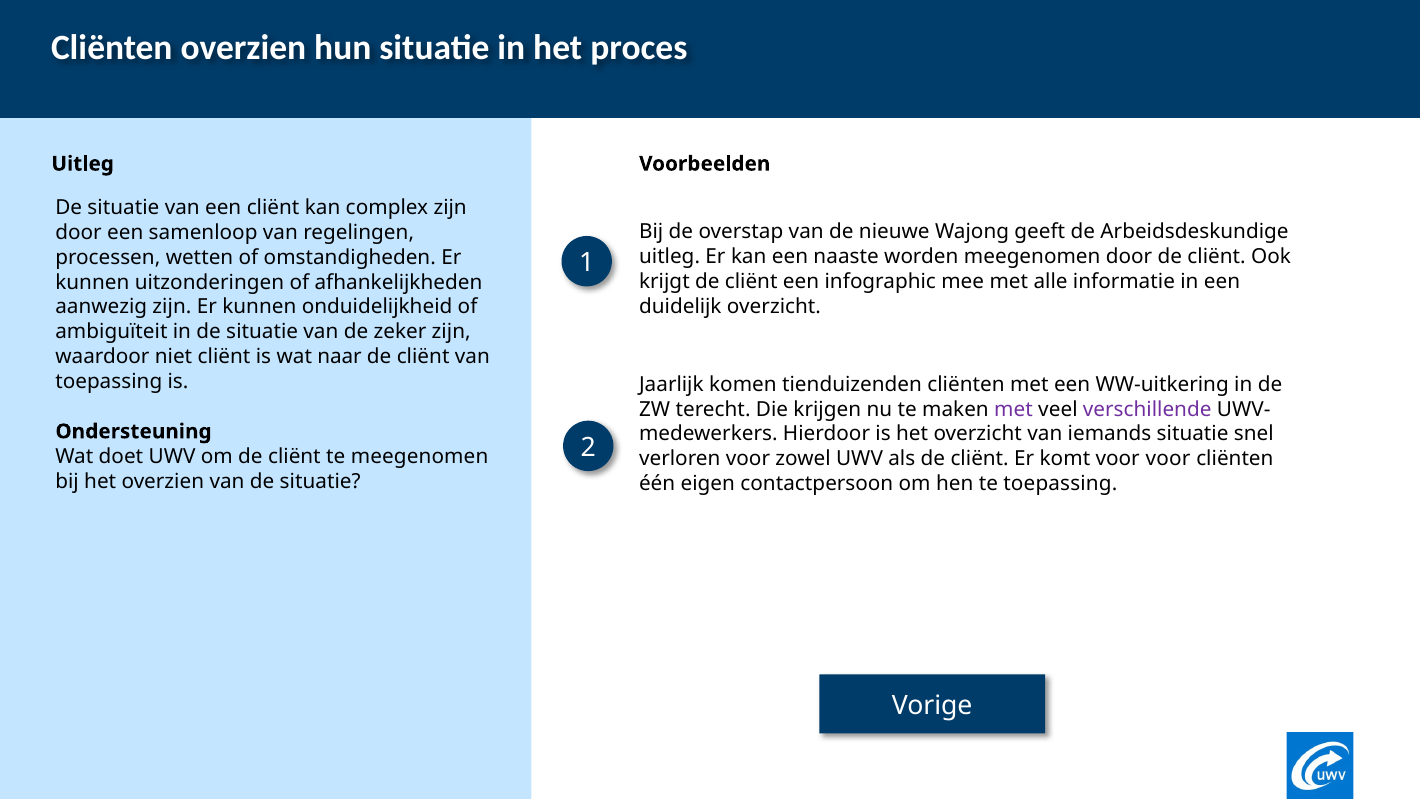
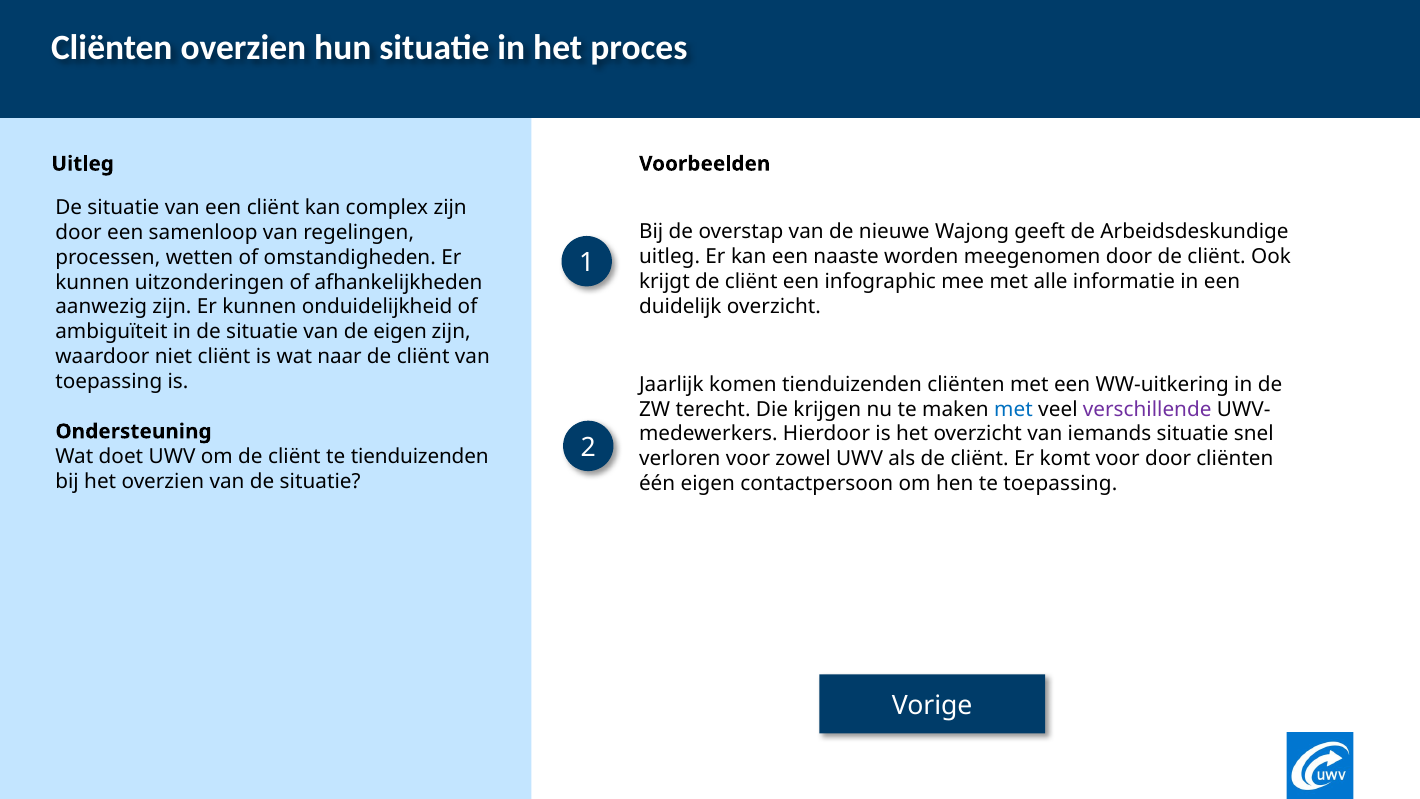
de zeker: zeker -> eigen
met at (1013, 409) colour: purple -> blue
te meegenomen: meegenomen -> tienduizenden
voor voor: voor -> door
